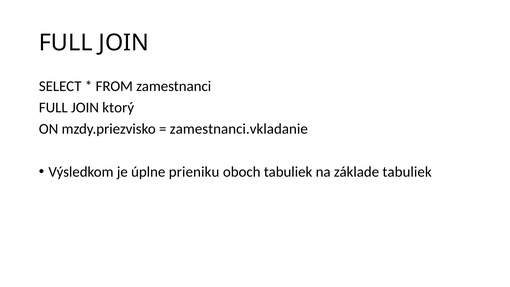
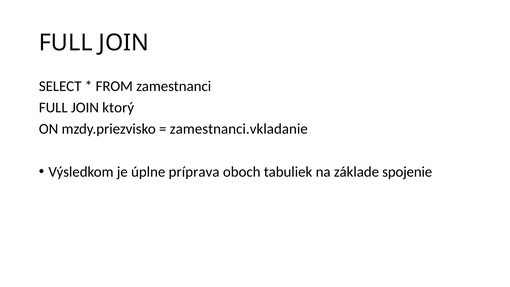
prieniku: prieniku -> príprava
základe tabuliek: tabuliek -> spojenie
